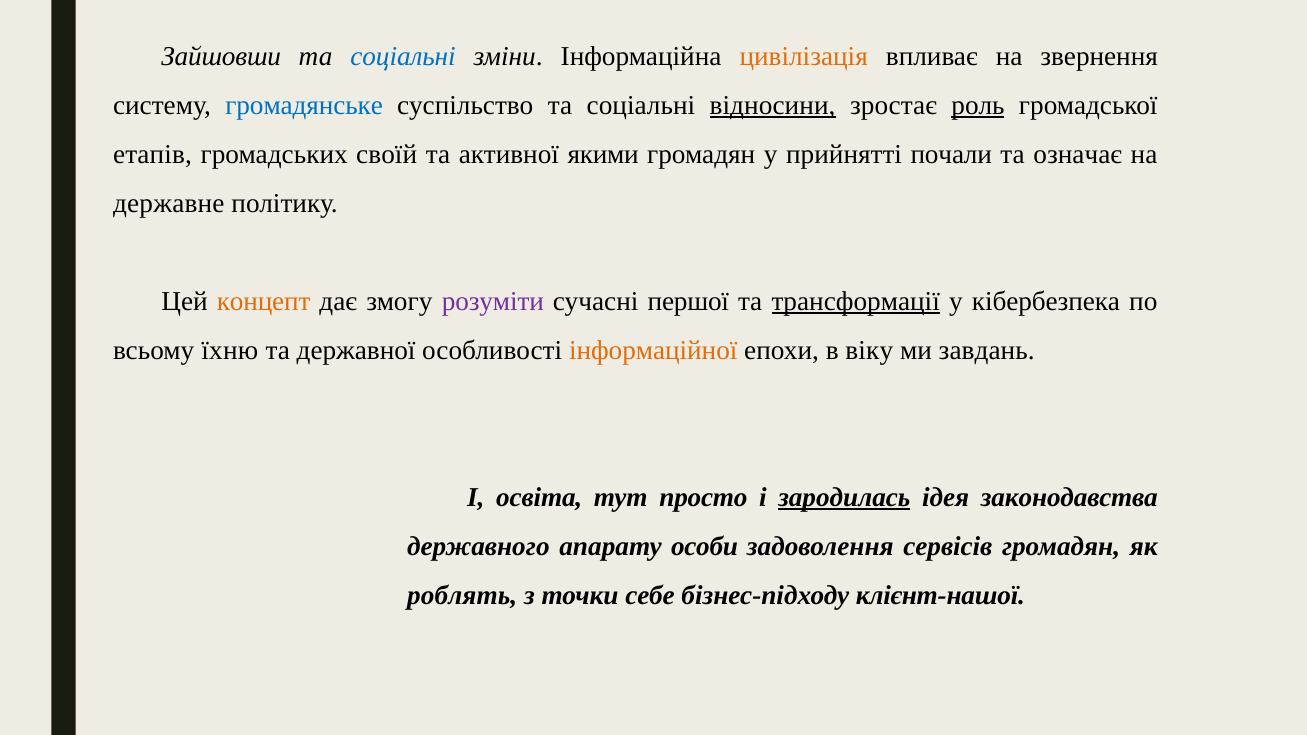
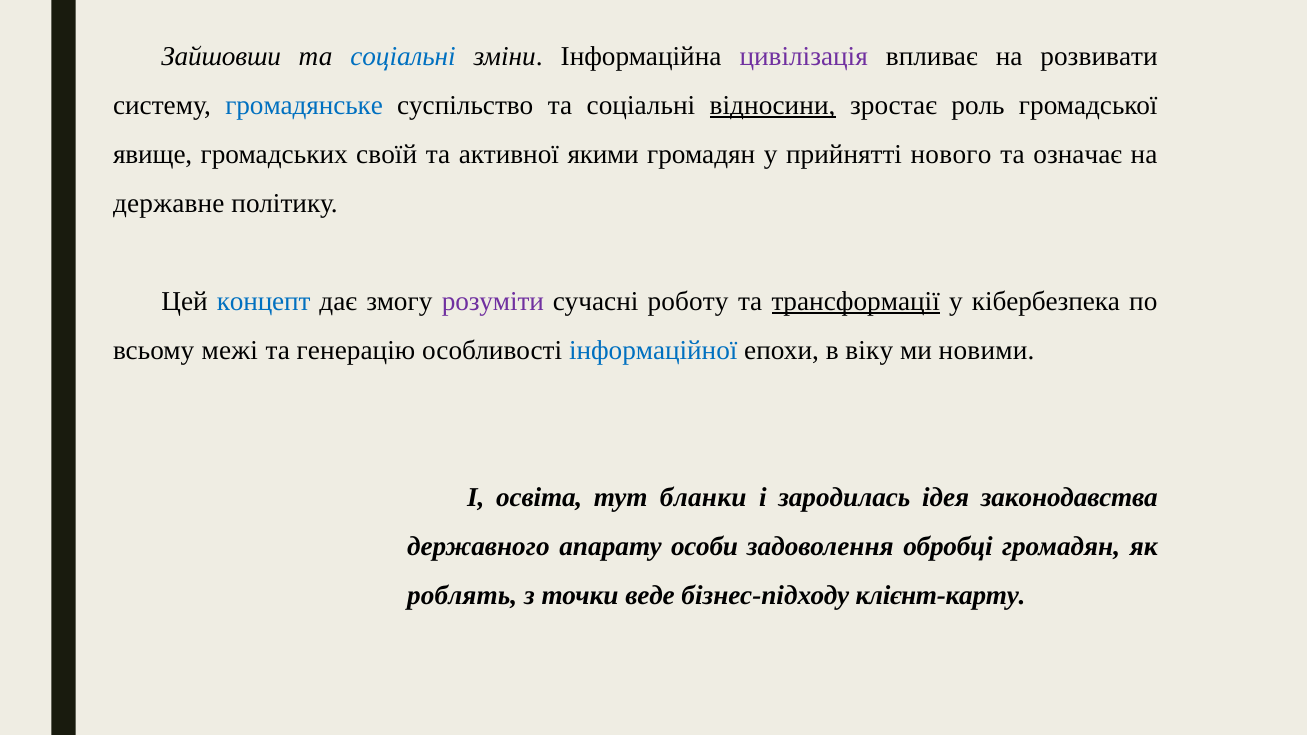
цивілізація colour: orange -> purple
звернення: звернення -> розвивати
роль underline: present -> none
етапів: етапів -> явище
почали: почали -> нового
концепт colour: orange -> blue
першої: першої -> роботу
їхню: їхню -> межі
державної: державної -> генерацію
інформаційної colour: orange -> blue
завдань: завдань -> новими
просто: просто -> бланки
зародилась underline: present -> none
сервісів: сервісів -> обробці
себе: себе -> веде
клієнт-нашої: клієнт-нашої -> клієнт-карту
